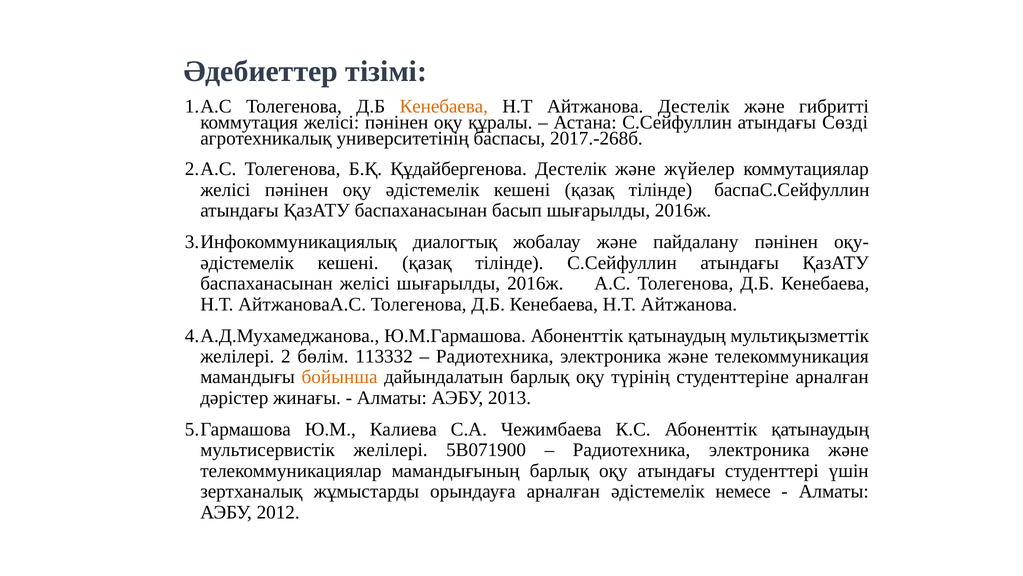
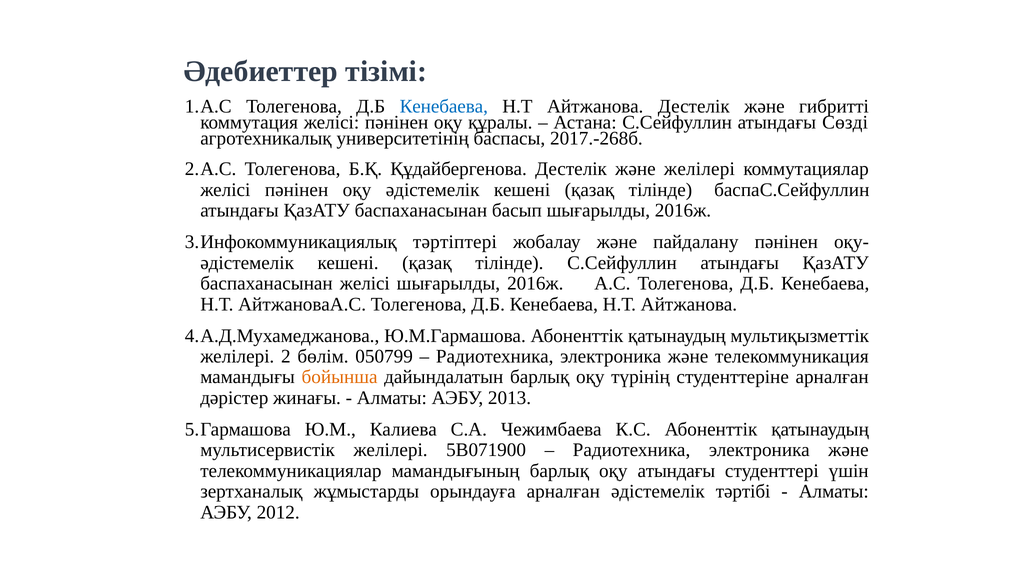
Кенебаева at (444, 106) colour: orange -> blue
және жүйелер: жүйелер -> желілері
диалогтық: диалогтық -> тәртіптері
113332: 113332 -> 050799
немесе: немесе -> тәртібі
